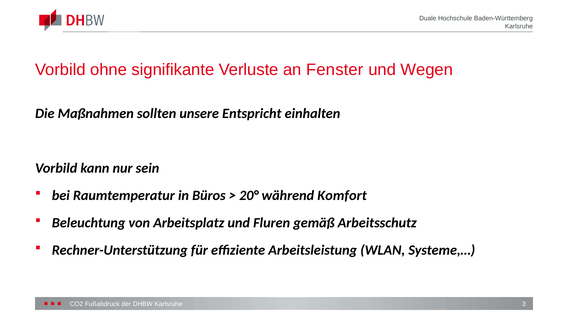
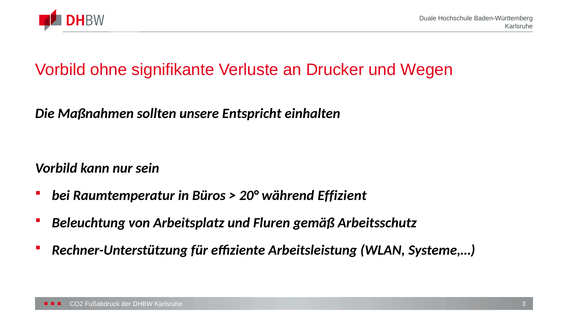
Fenster: Fenster -> Drucker
Komfort: Komfort -> Effizient
